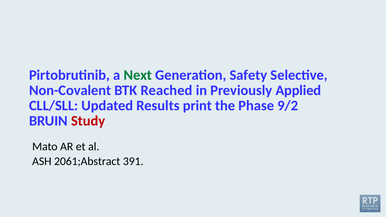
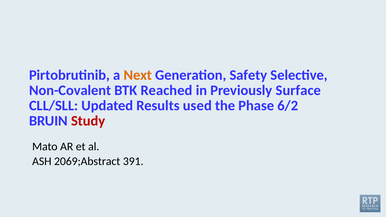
Next colour: green -> orange
Applied: Applied -> Surface
print: print -> used
9/2: 9/2 -> 6/2
2061;Abstract: 2061;Abstract -> 2069;Abstract
